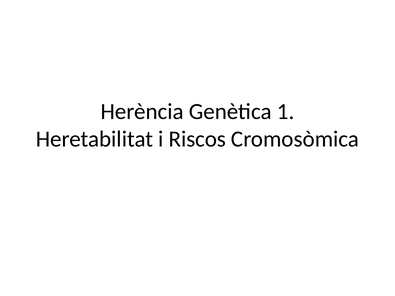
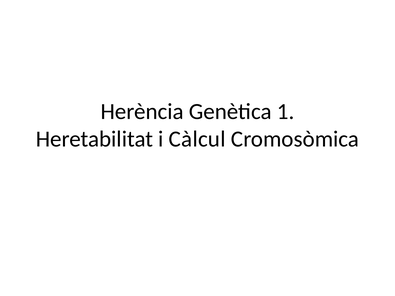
Riscos: Riscos -> Càlcul
